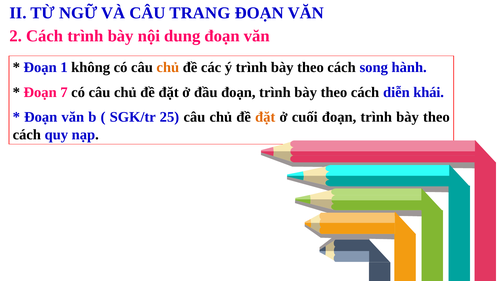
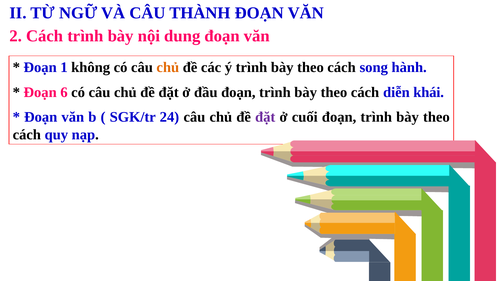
TRANG: TRANG -> THÀNH
7: 7 -> 6
25: 25 -> 24
đặt at (265, 117) colour: orange -> purple
